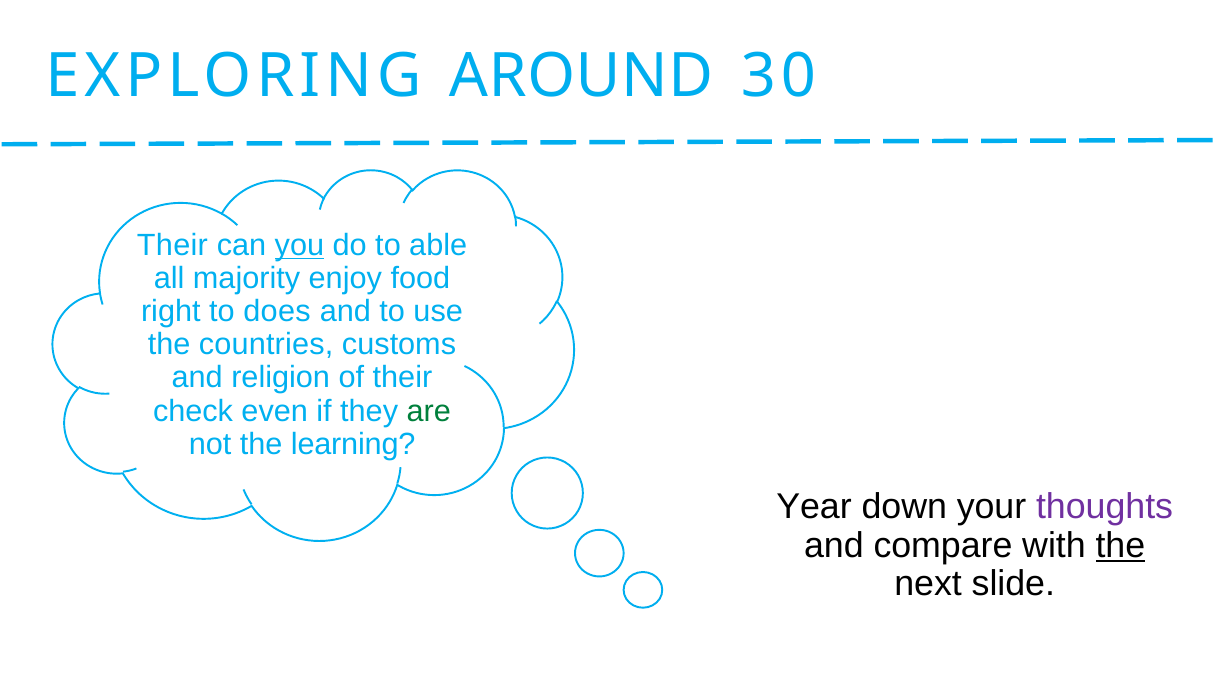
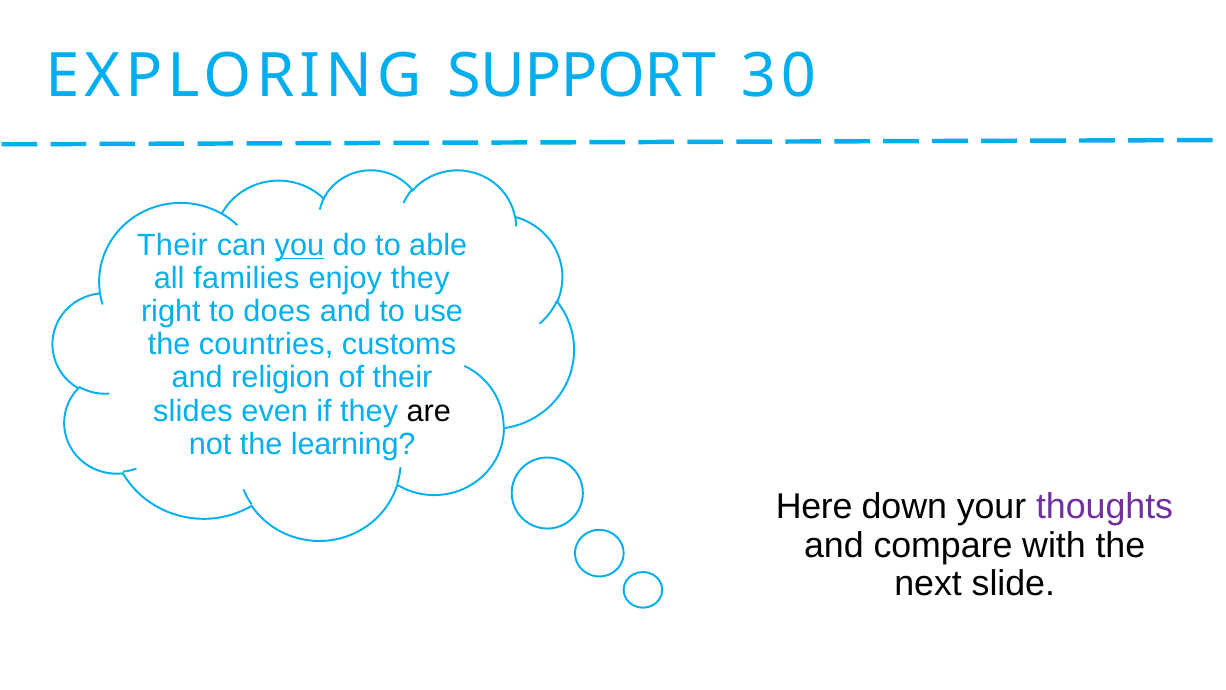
AROUND: AROUND -> SUPPORT
majority: majority -> families
enjoy food: food -> they
check: check -> slides
are colour: green -> black
Year: Year -> Here
the at (1120, 545) underline: present -> none
